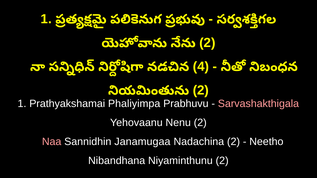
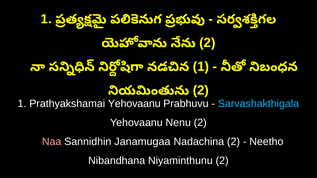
4 at (201, 67): 4 -> 1
Prathyakshamai Phaliyimpa: Phaliyimpa -> Yehovaanu
Sarvashakthigala colour: pink -> light blue
